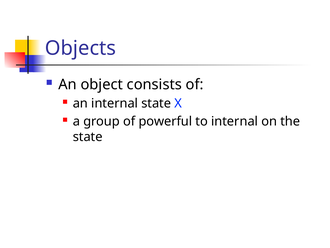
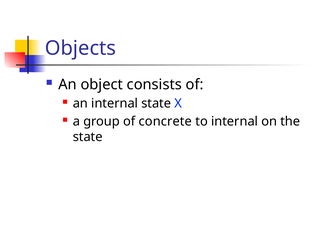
powerful: powerful -> concrete
